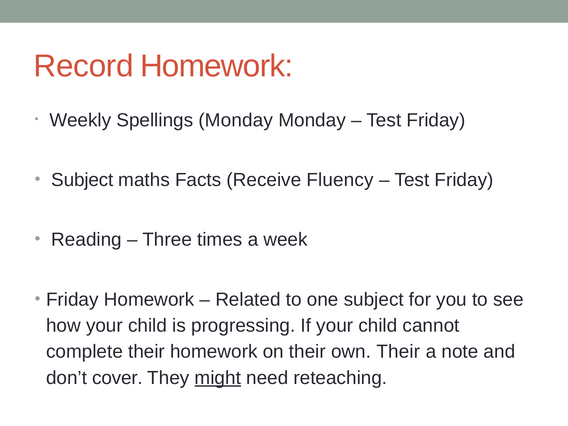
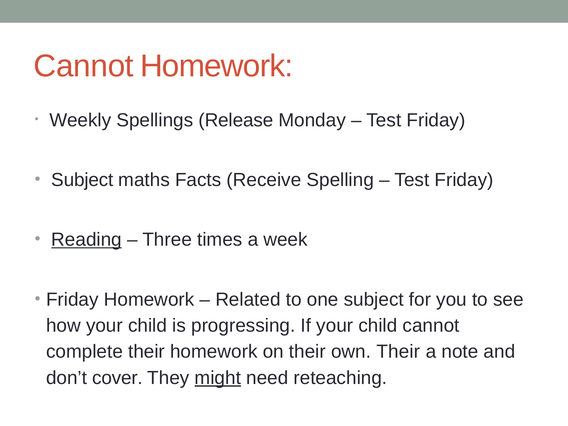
Record at (84, 66): Record -> Cannot
Spellings Monday: Monday -> Release
Fluency: Fluency -> Spelling
Reading underline: none -> present
